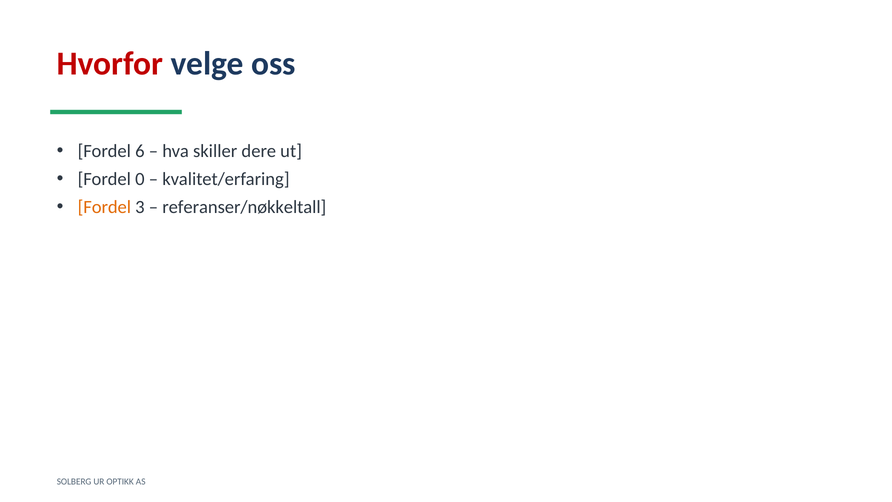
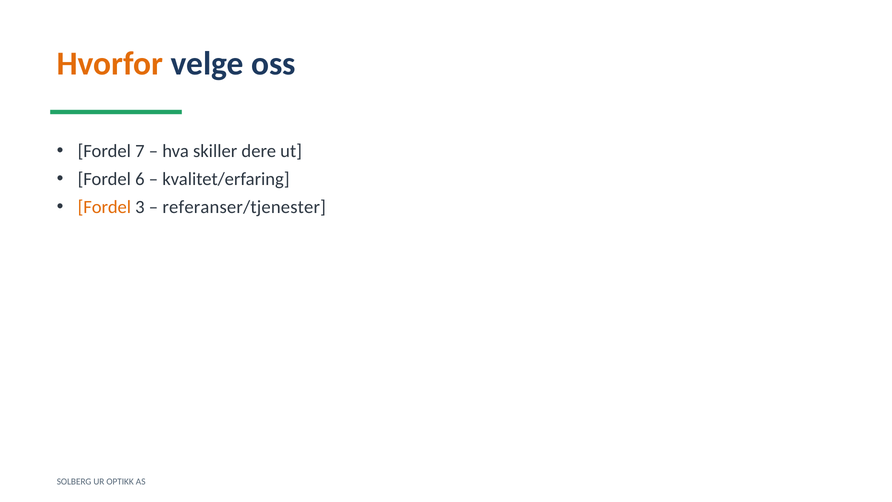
Hvorfor colour: red -> orange
6: 6 -> 7
0: 0 -> 6
referanser/nøkkeltall: referanser/nøkkeltall -> referanser/tjenester
